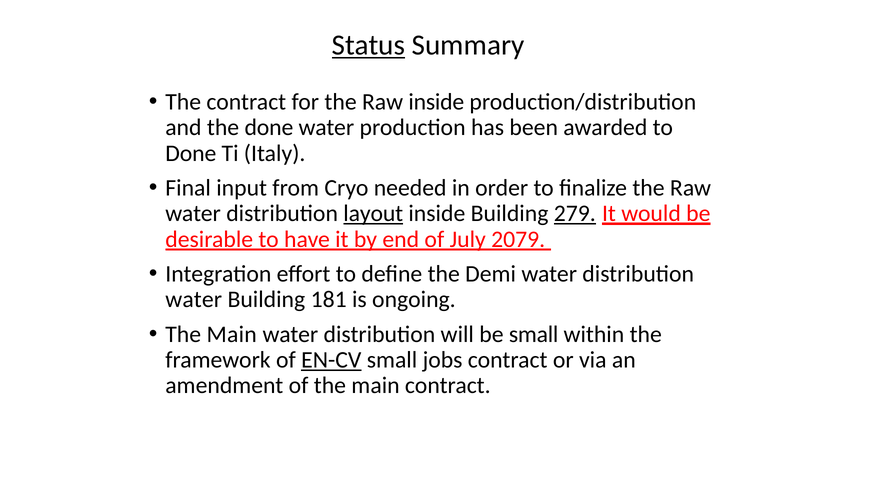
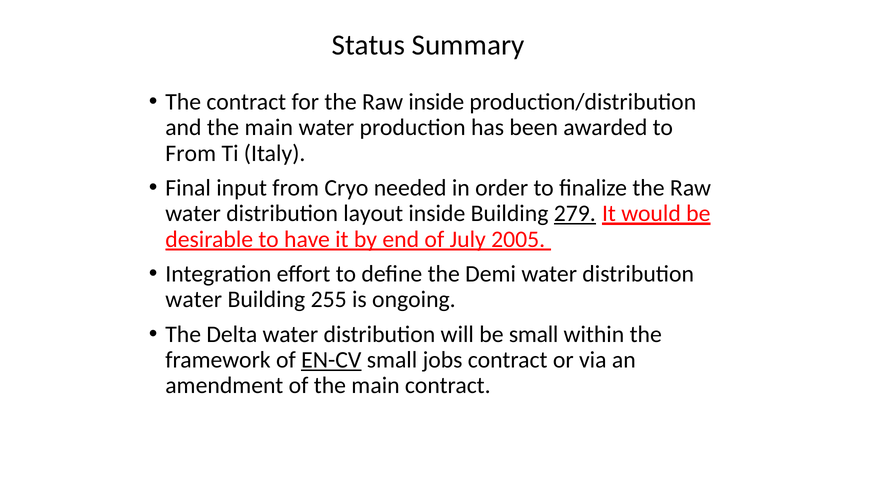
Status underline: present -> none
and the done: done -> main
Done at (191, 153): Done -> From
layout underline: present -> none
2079: 2079 -> 2005
181: 181 -> 255
Main at (232, 334): Main -> Delta
